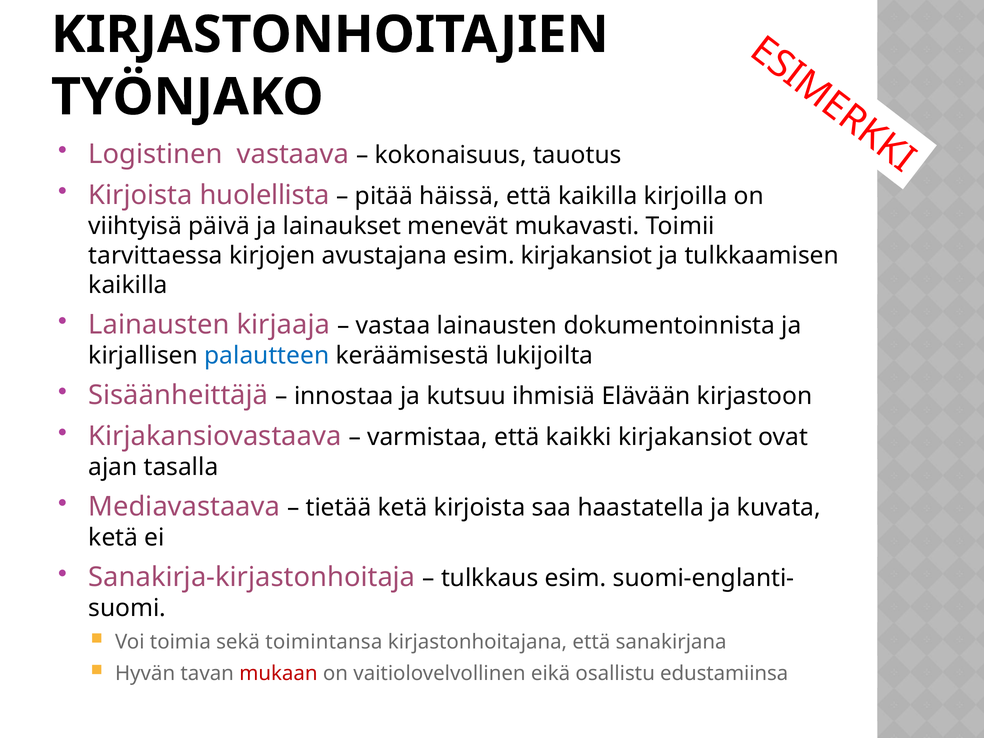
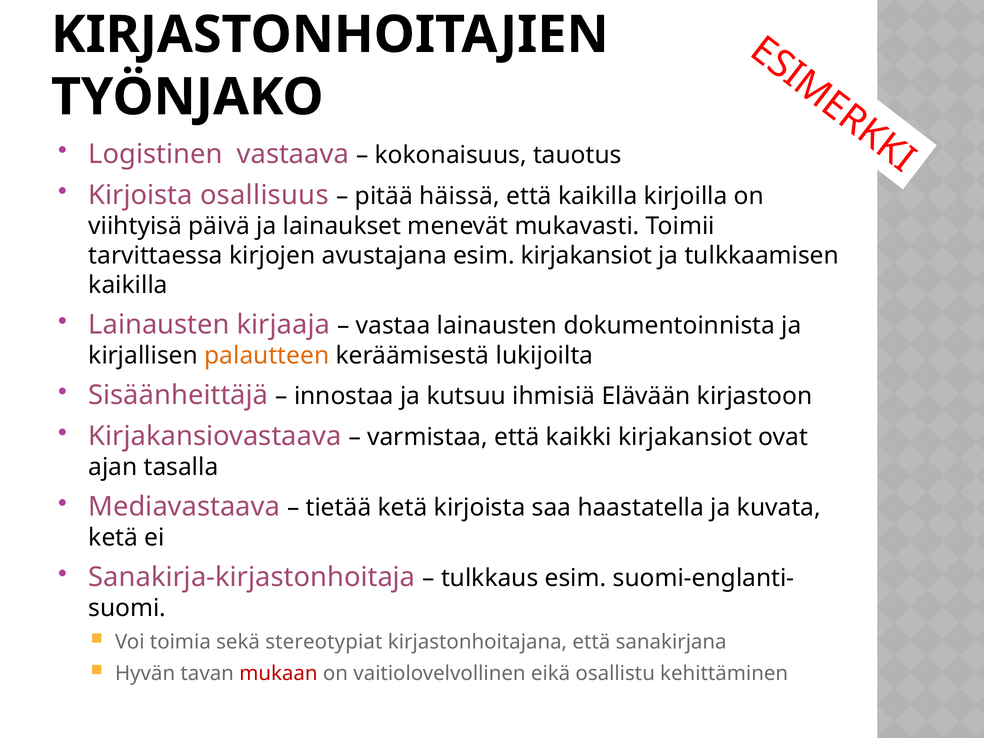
huolellista: huolellista -> osallisuus
palautteen colour: blue -> orange
toimintansa: toimintansa -> stereotypiat
edustamiinsa: edustamiinsa -> kehittäminen
